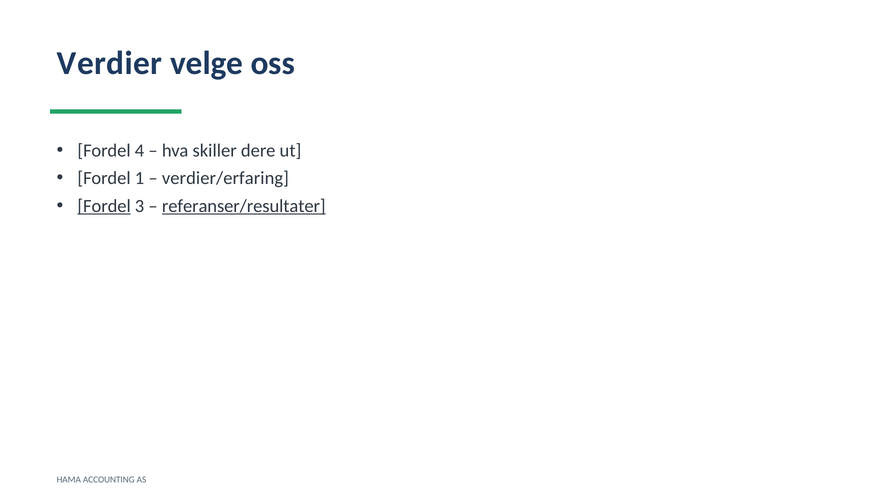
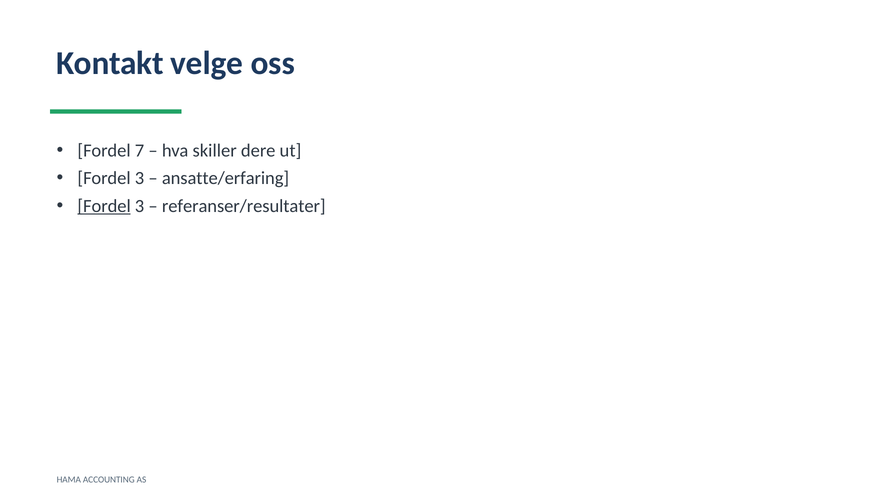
Verdier: Verdier -> Kontakt
4: 4 -> 7
1 at (140, 179): 1 -> 3
verdier/erfaring: verdier/erfaring -> ansatte/erfaring
referanser/resultater underline: present -> none
